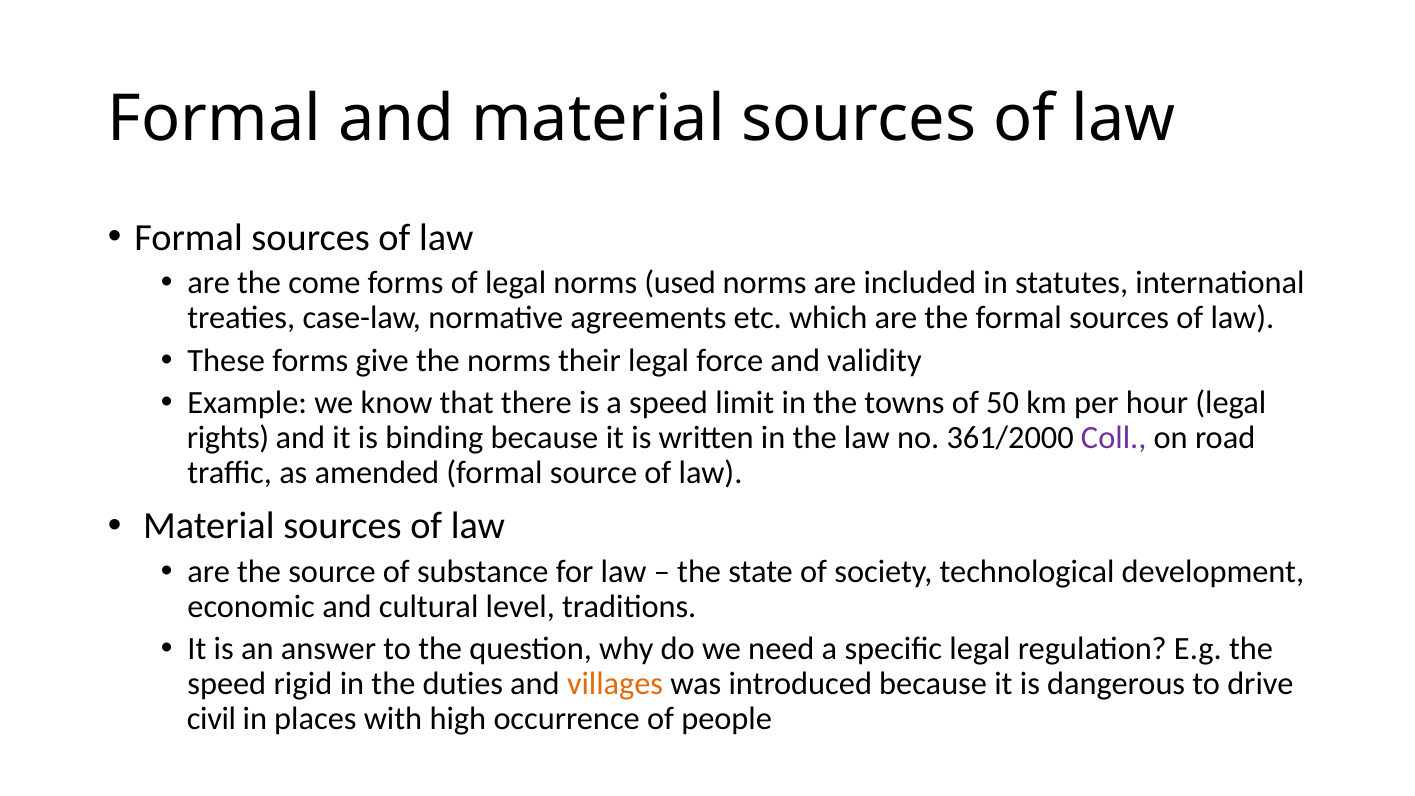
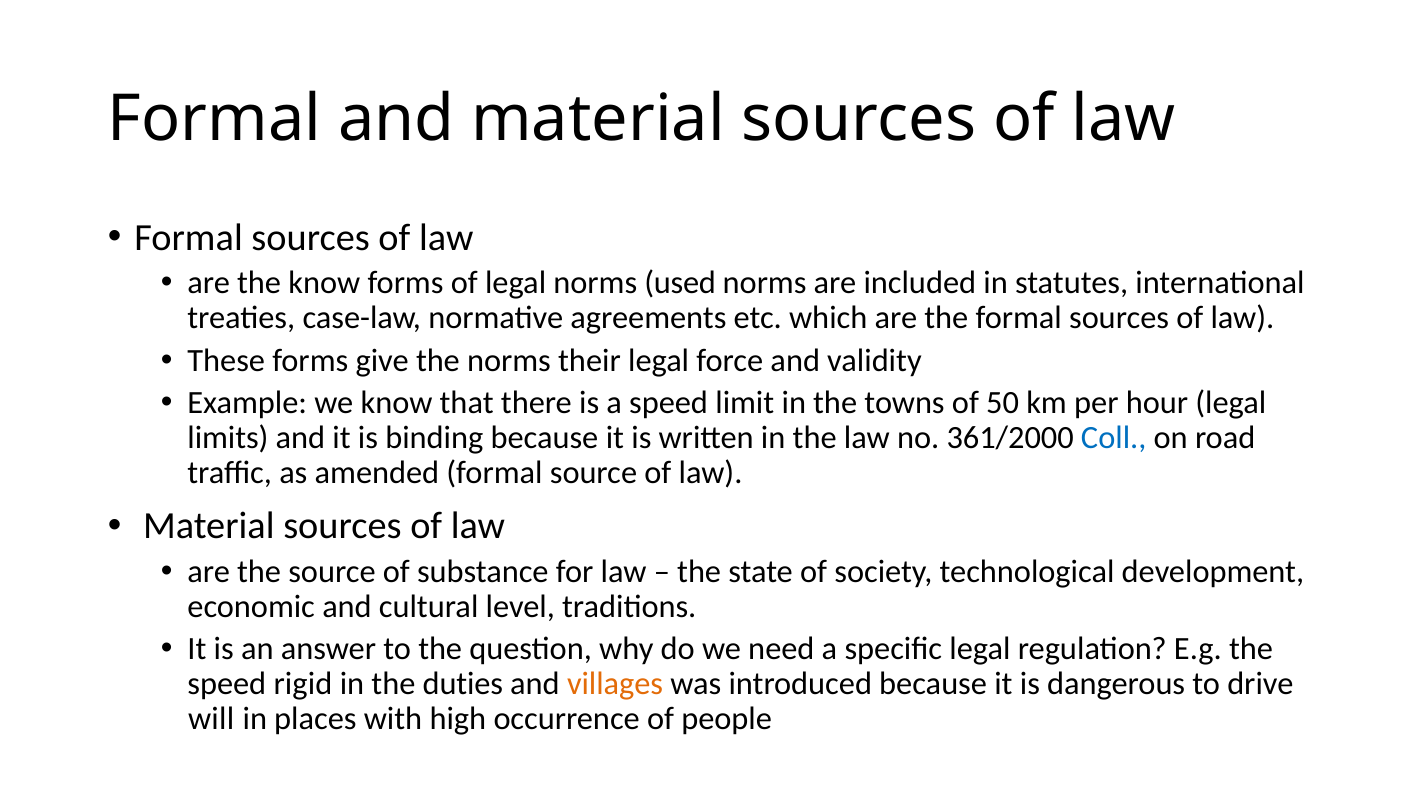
the come: come -> know
rights: rights -> limits
Coll colour: purple -> blue
civil: civil -> will
